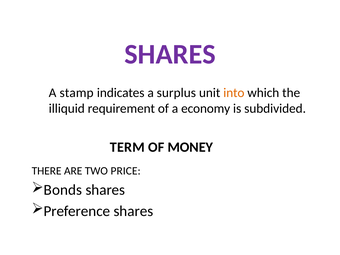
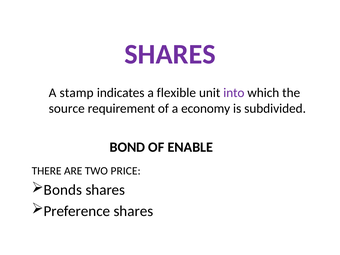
surplus: surplus -> flexible
into colour: orange -> purple
illiquid: illiquid -> source
TERM: TERM -> BOND
MONEY: MONEY -> ENABLE
